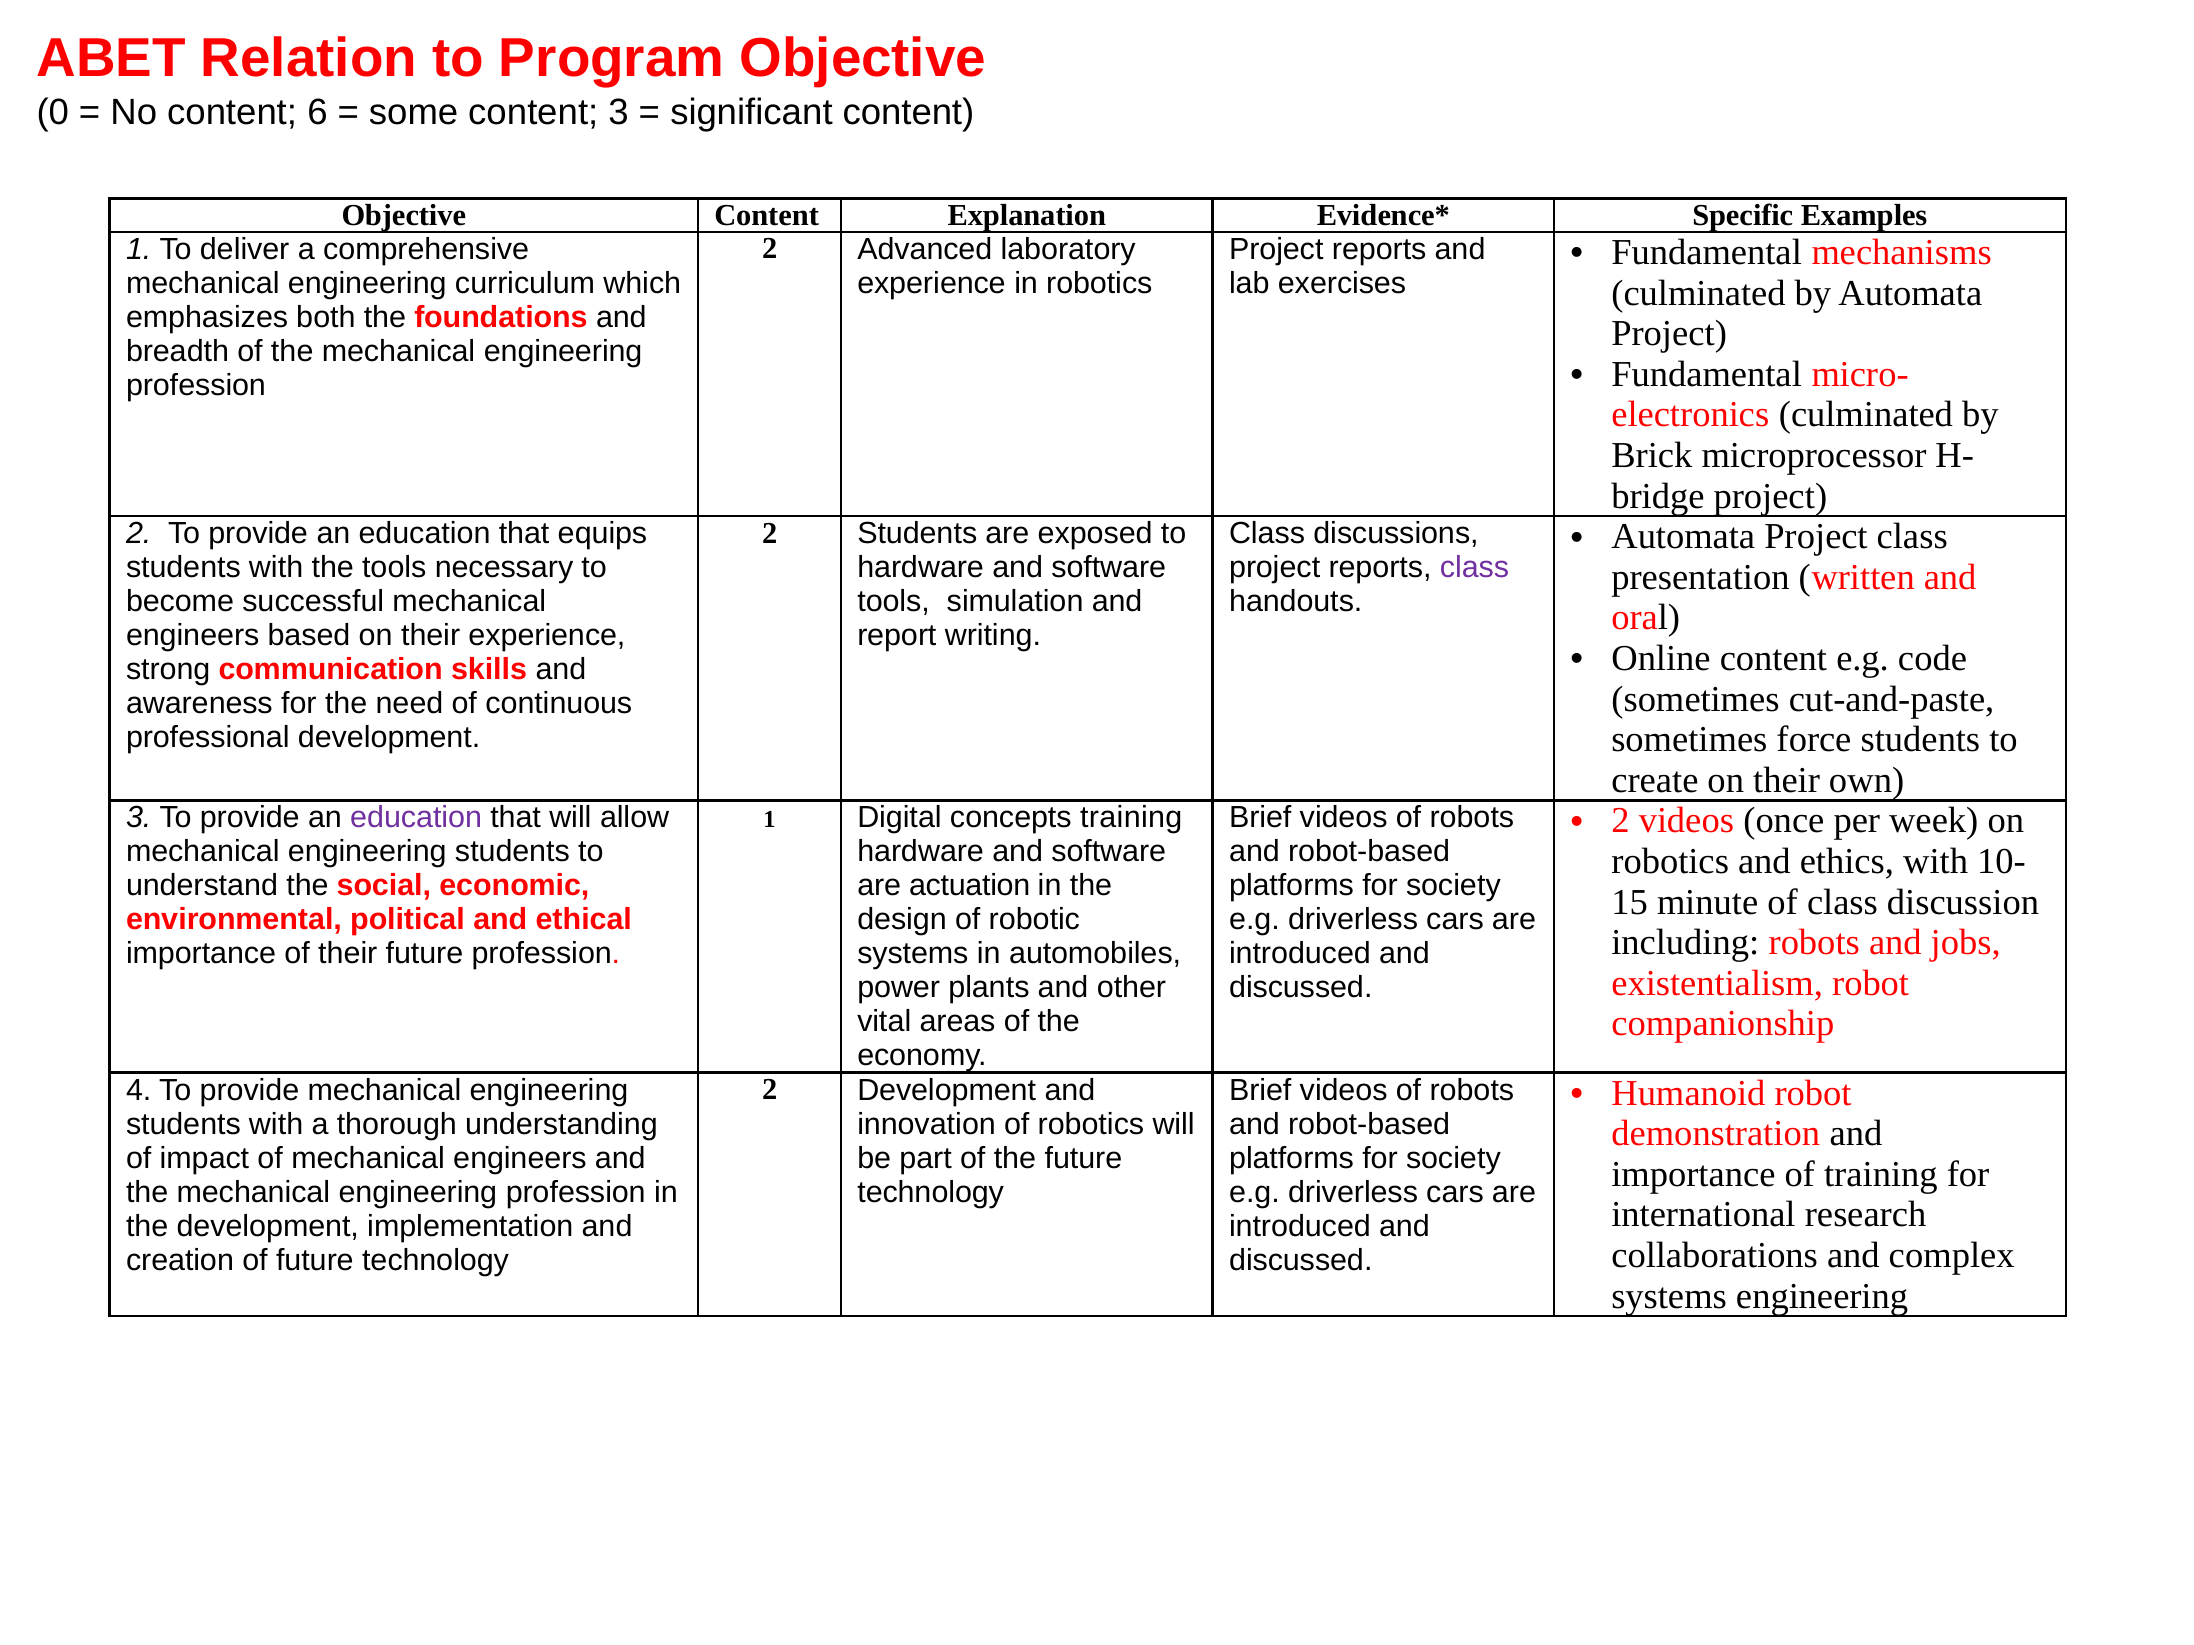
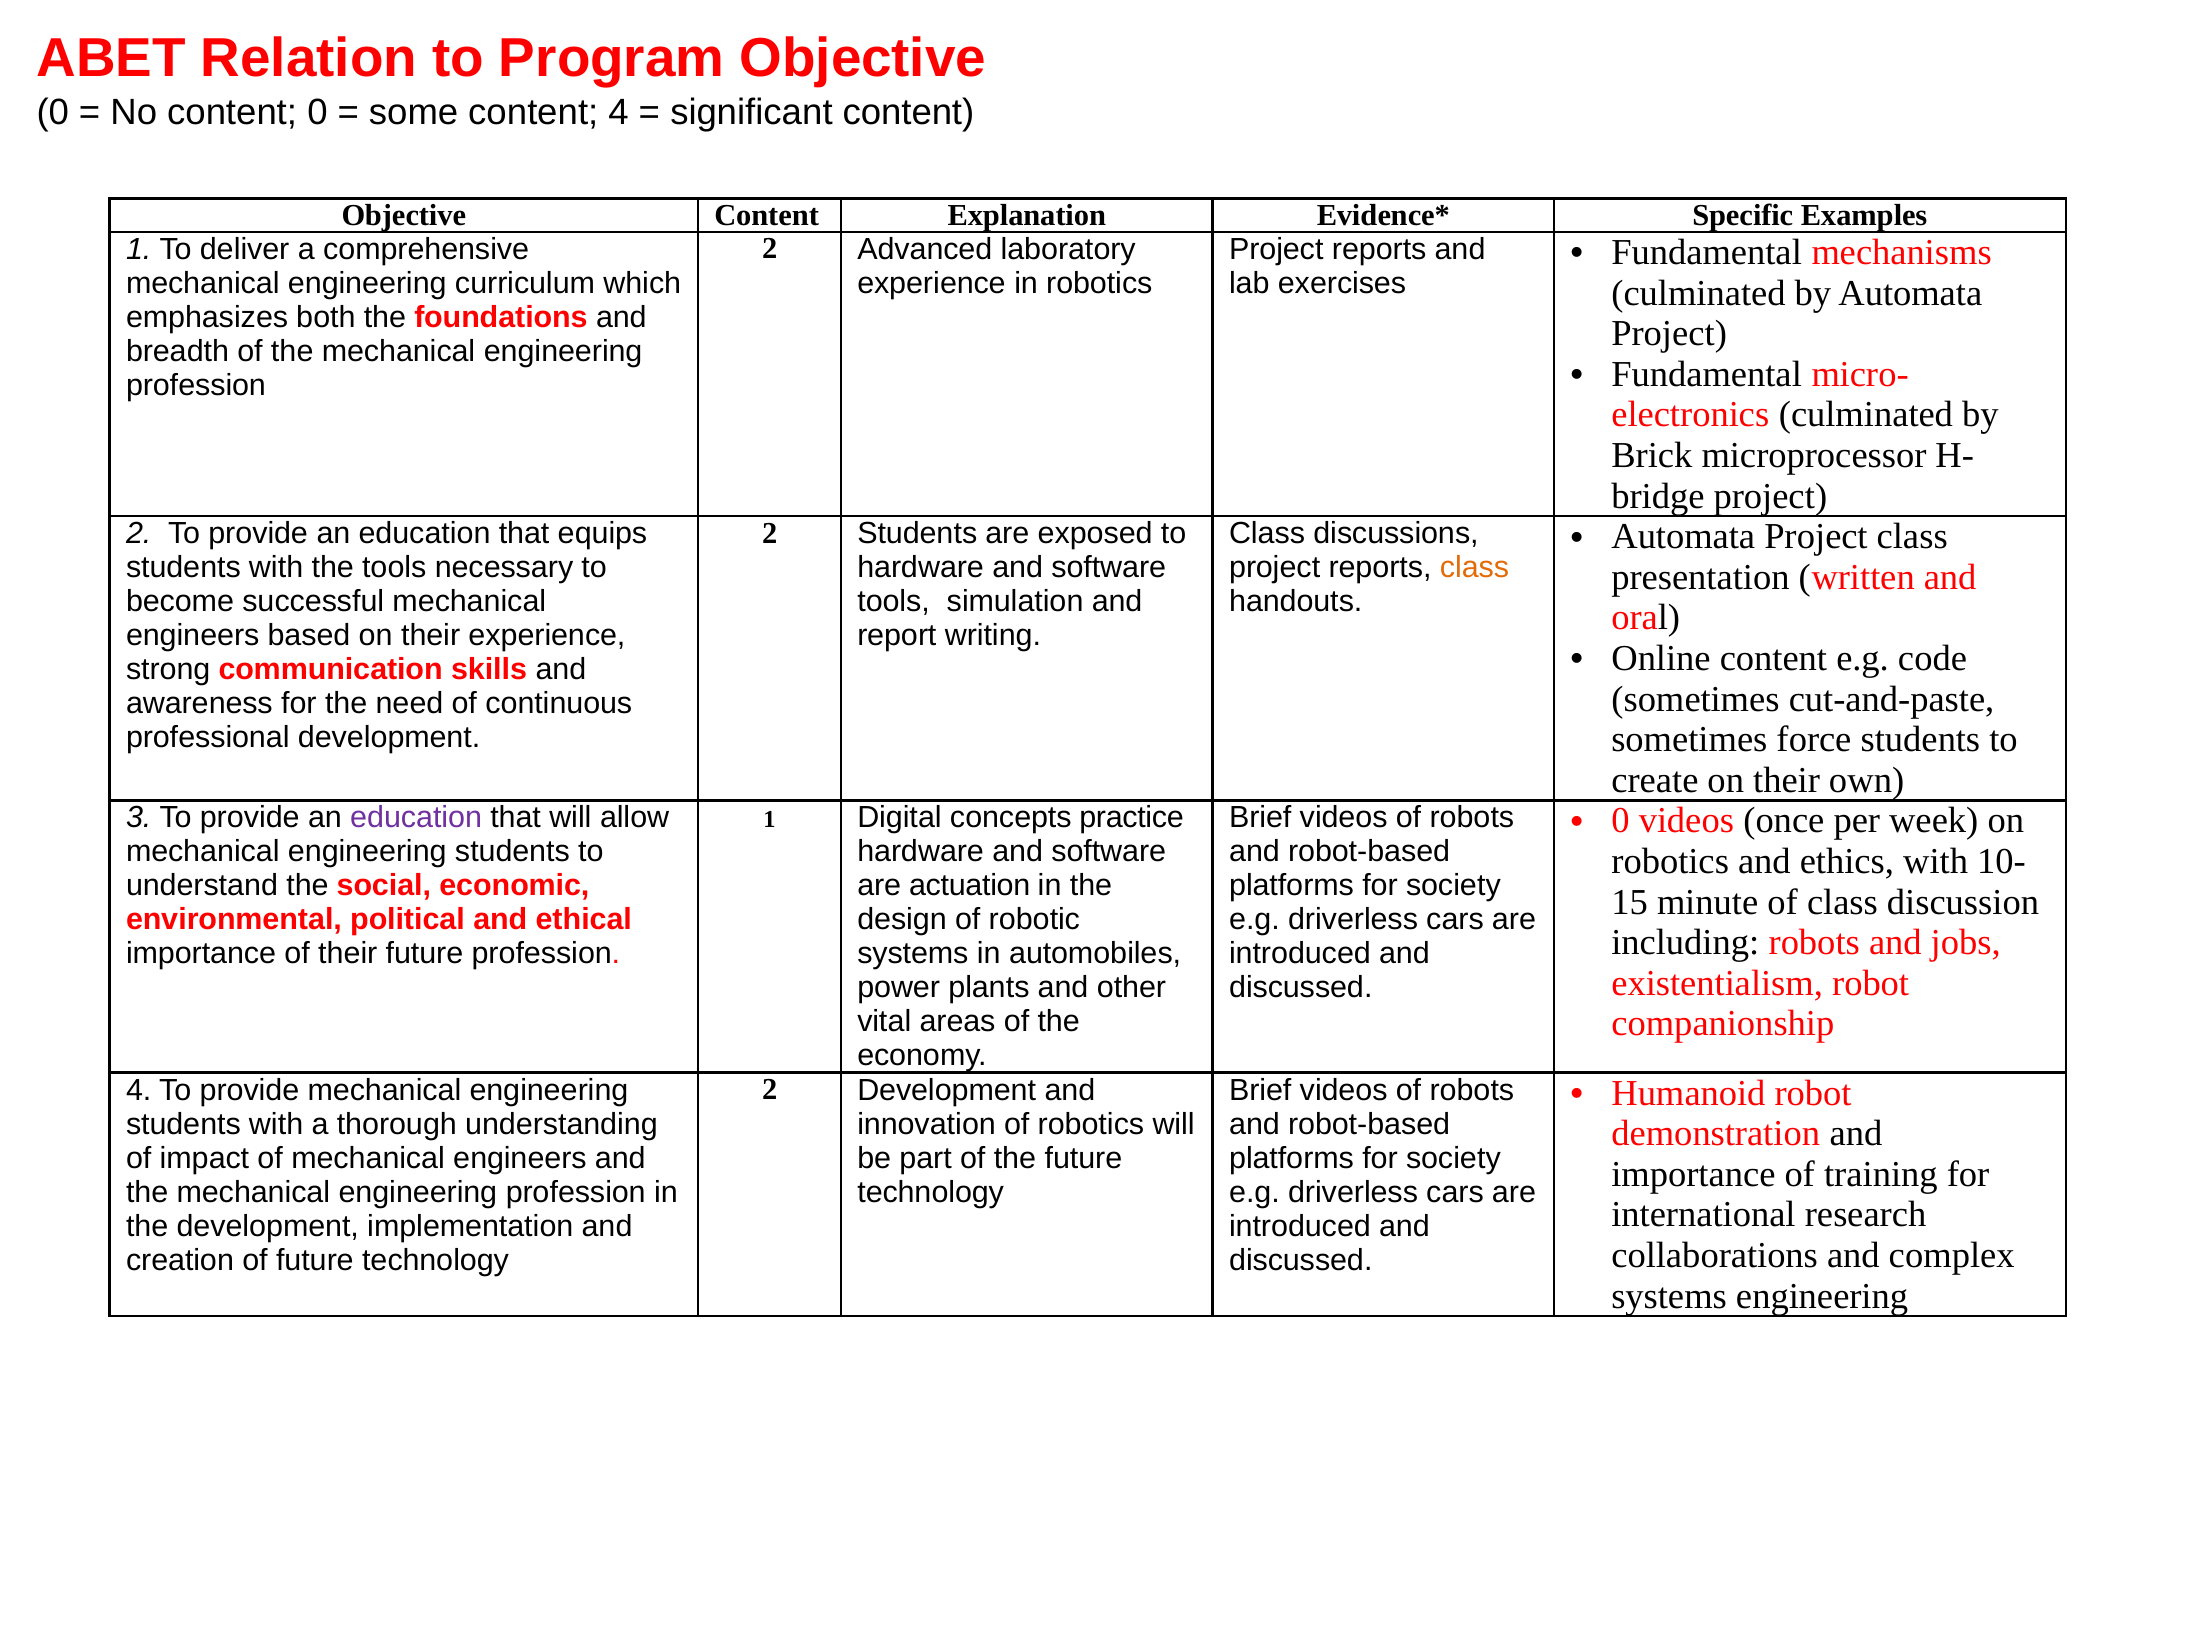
content 6: 6 -> 0
content 3: 3 -> 4
class at (1474, 568) colour: purple -> orange
2 at (1621, 821): 2 -> 0
concepts training: training -> practice
